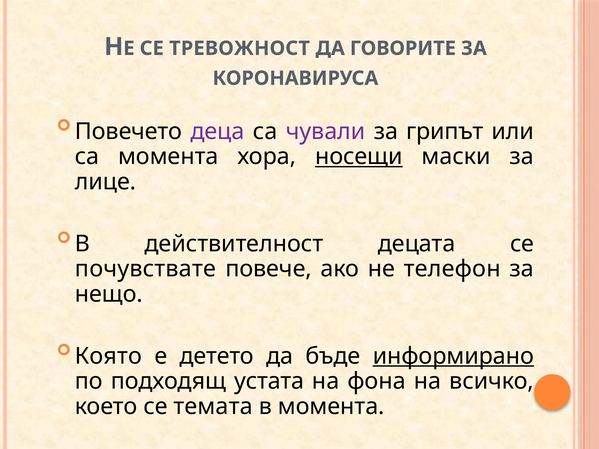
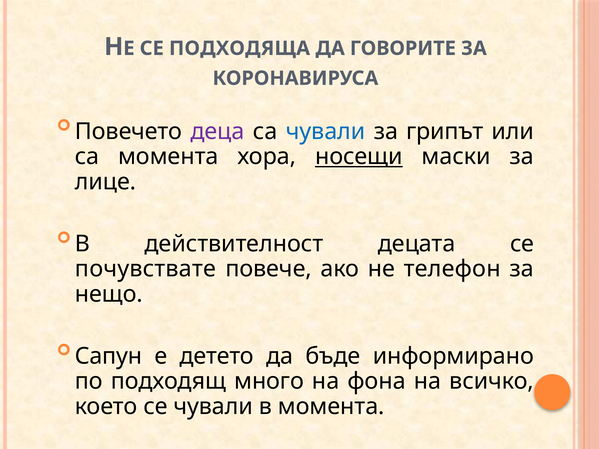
ТРЕВОЖНОСТ: ТРЕВОЖНОСТ -> ПОДХОДЯЩА
чували at (326, 131) colour: purple -> blue
Която: Която -> Сапун
информирано underline: present -> none
устата: устата -> много
се темата: темата -> чували
